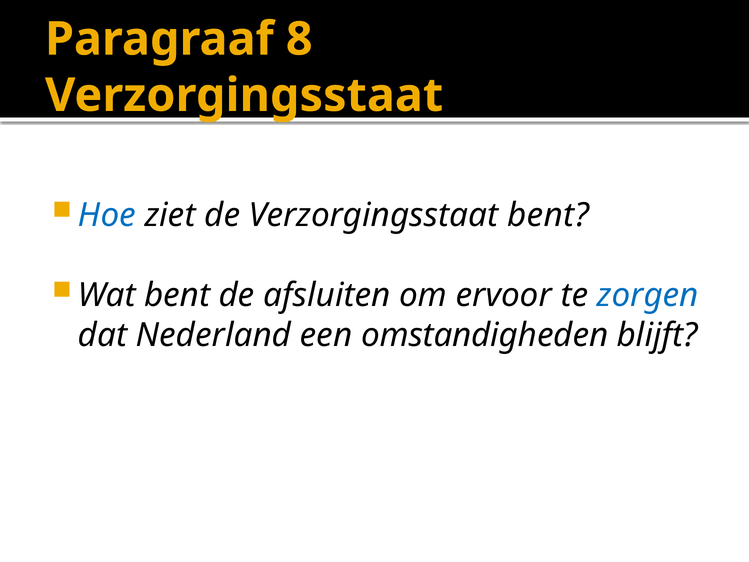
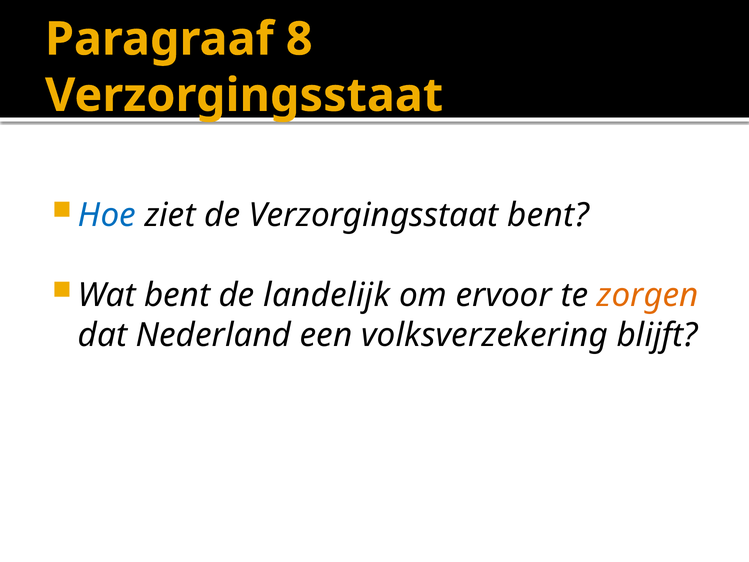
afsluiten: afsluiten -> landelijk
zorgen colour: blue -> orange
omstandigheden: omstandigheden -> volksverzekering
